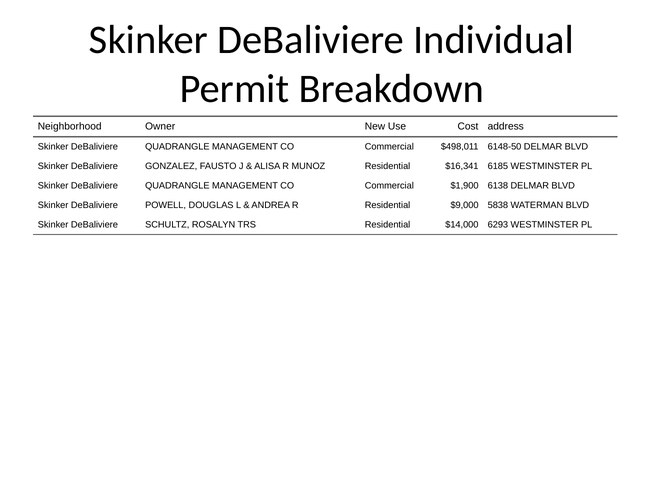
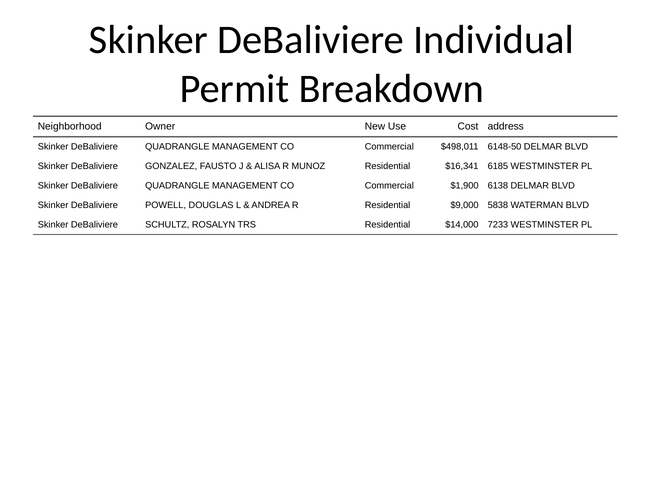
6293: 6293 -> 7233
